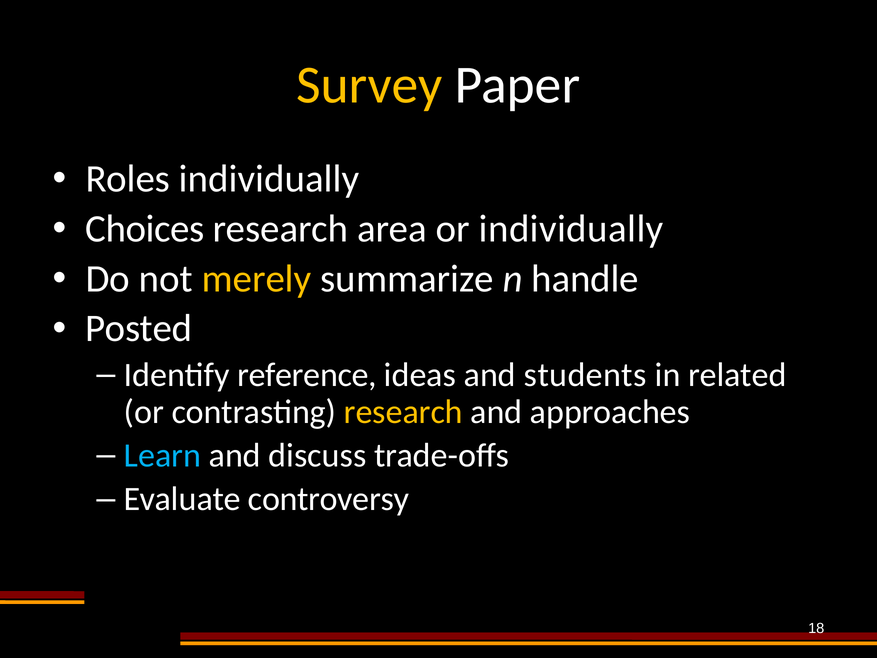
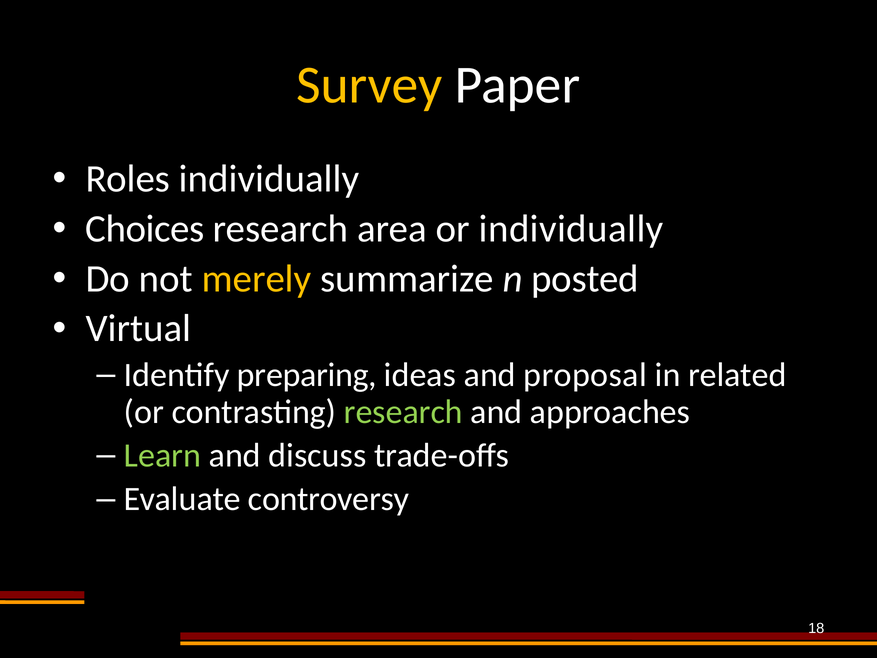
handle: handle -> posted
Posted: Posted -> Virtual
reference: reference -> preparing
students: students -> proposal
research at (403, 412) colour: yellow -> light green
Learn colour: light blue -> light green
